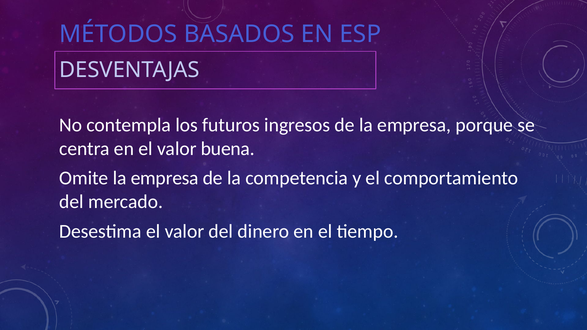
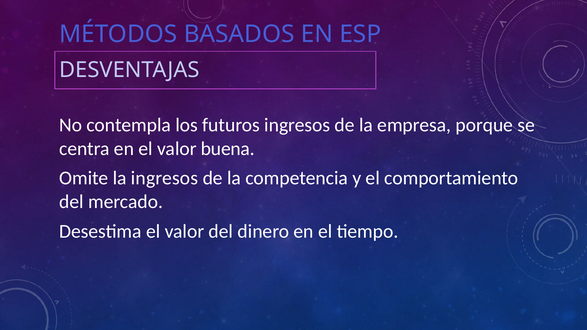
Omite la empresa: empresa -> ingresos
